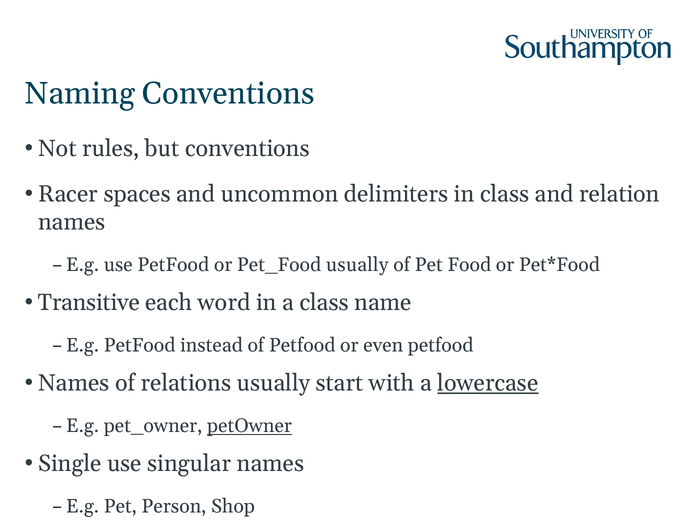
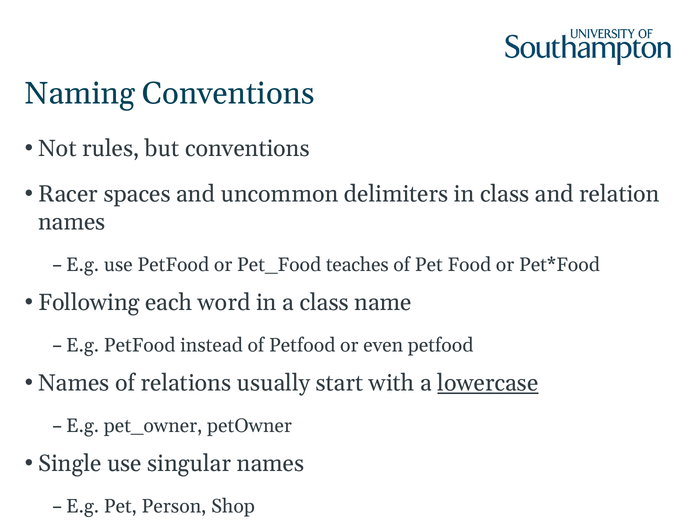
Pet_Food usually: usually -> teaches
Transitive: Transitive -> Following
petOwner underline: present -> none
